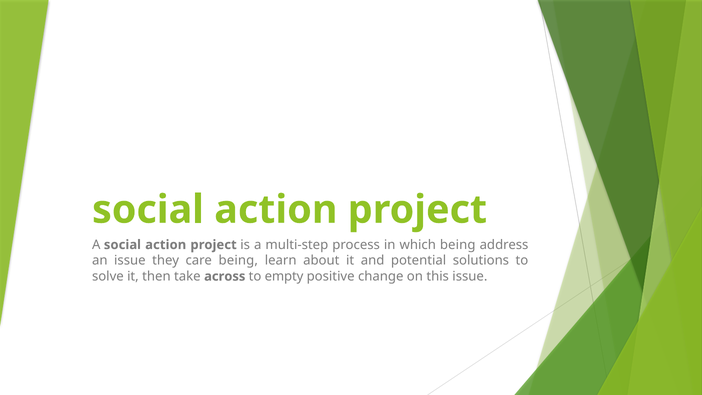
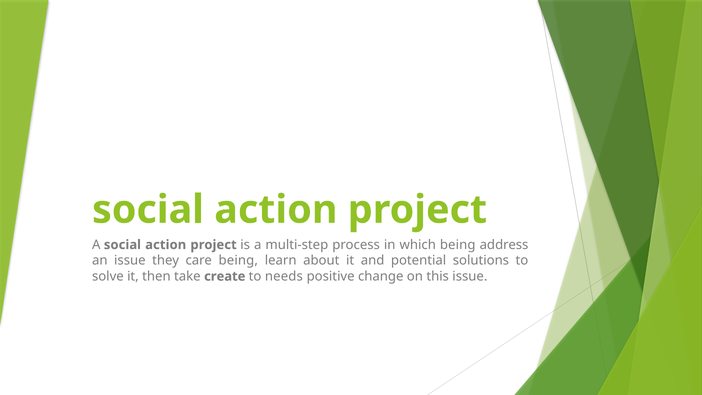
across: across -> create
empty: empty -> needs
